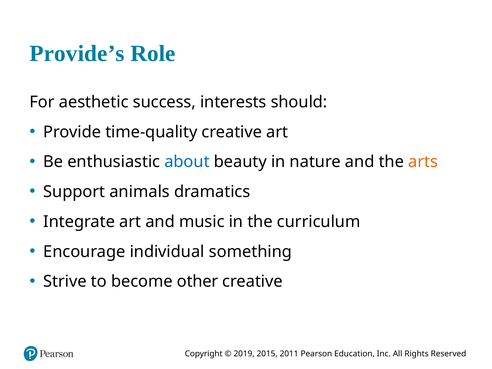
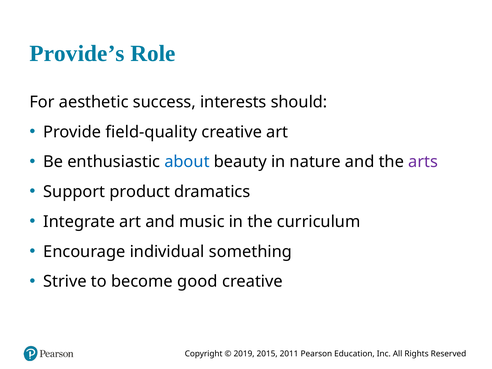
time-quality: time-quality -> field-quality
arts colour: orange -> purple
animals: animals -> product
other: other -> good
